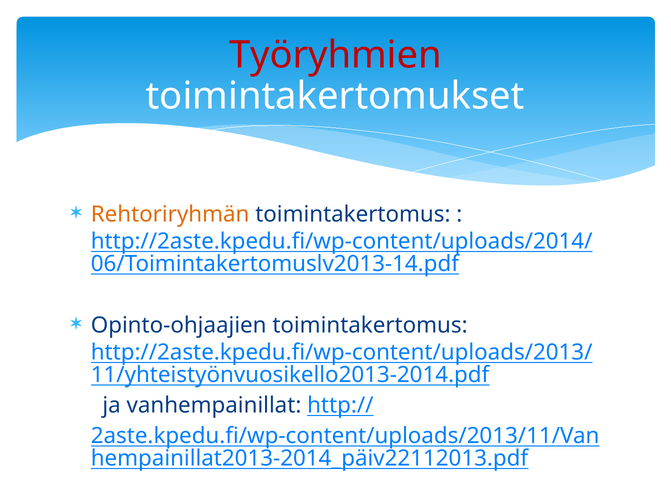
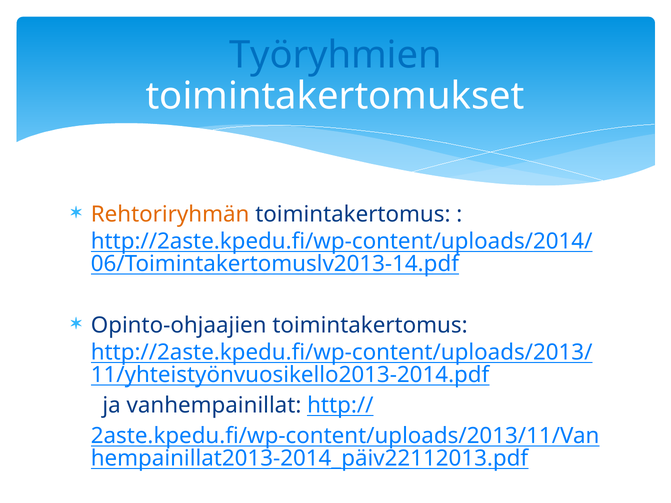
Työryhmien colour: red -> blue
